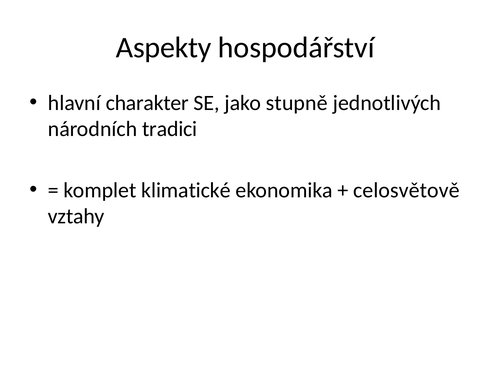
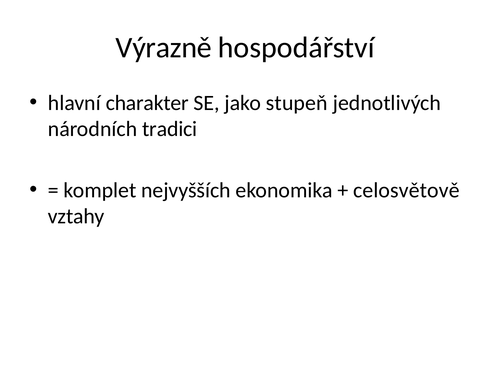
Aspekty: Aspekty -> Výrazně
stupně: stupně -> stupeň
klimatické: klimatické -> nejvyšších
